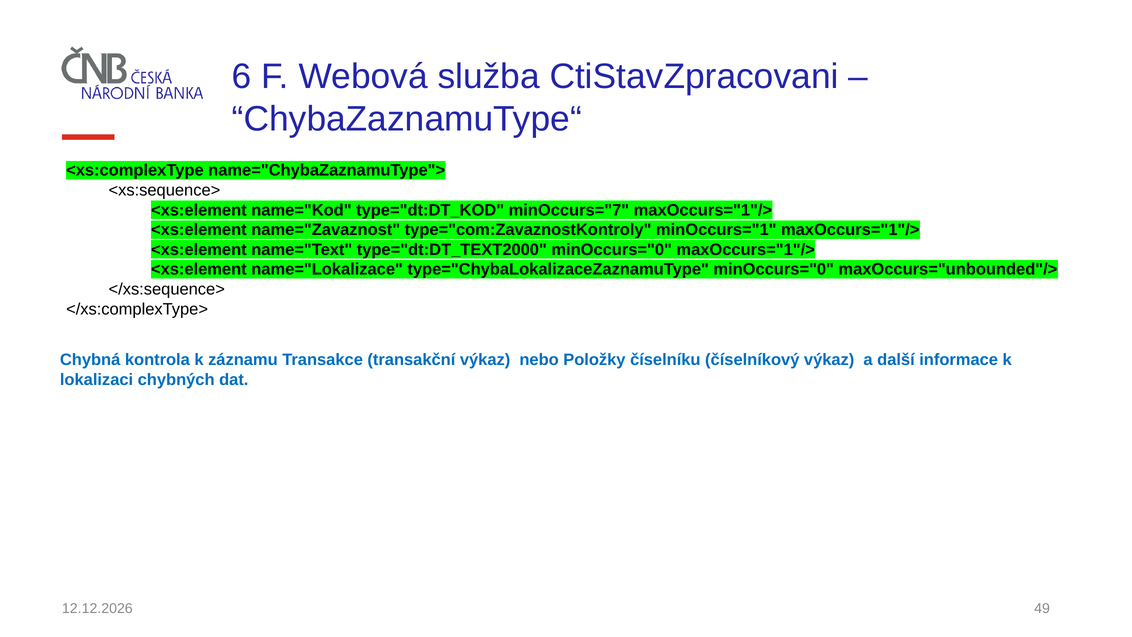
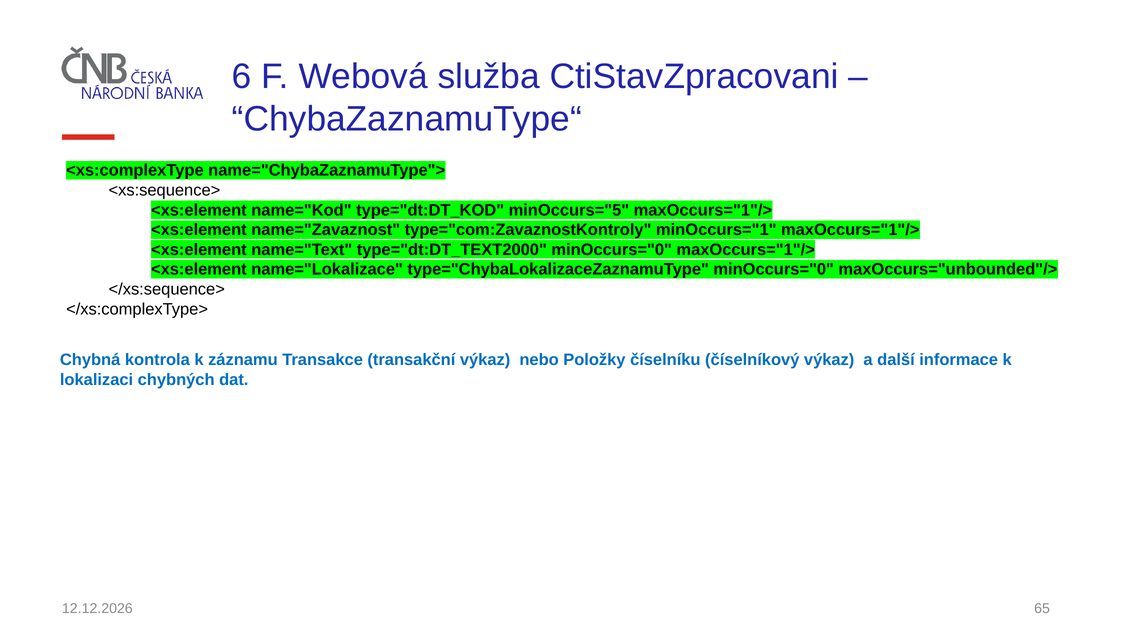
minOccurs="7: minOccurs="7 -> minOccurs="5
49: 49 -> 65
